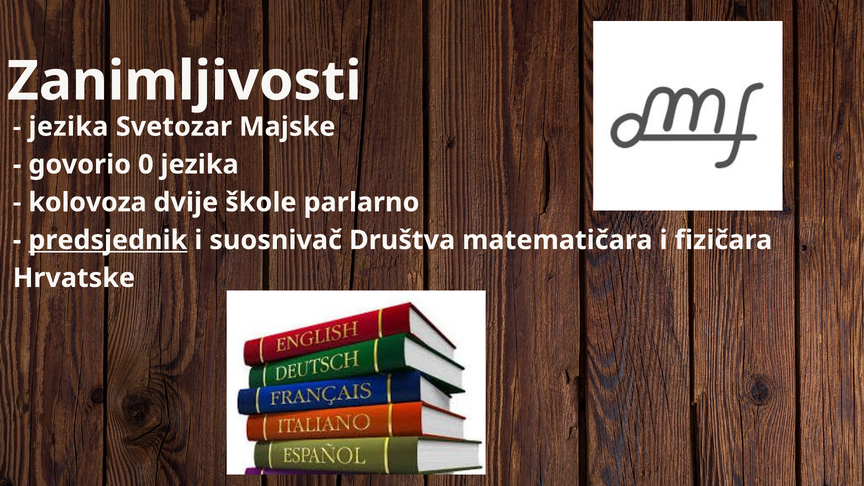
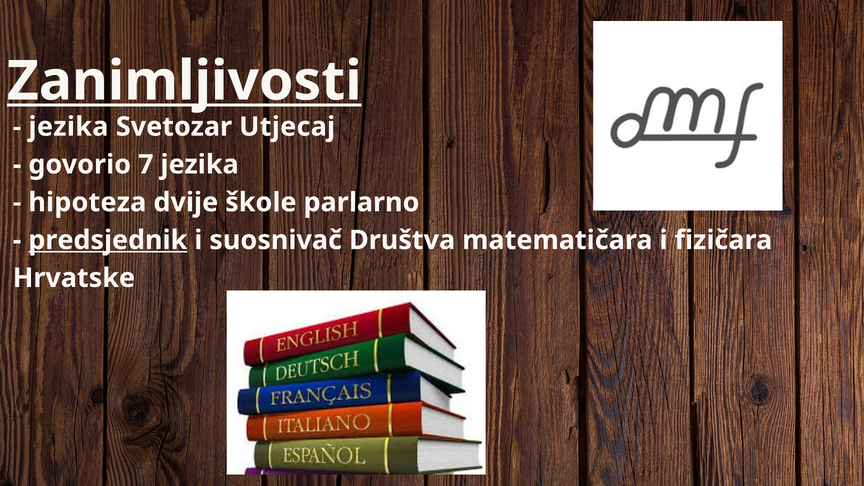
Zanimljivosti underline: none -> present
Majske: Majske -> Utjecaj
0: 0 -> 7
kolovoza: kolovoza -> hipoteza
